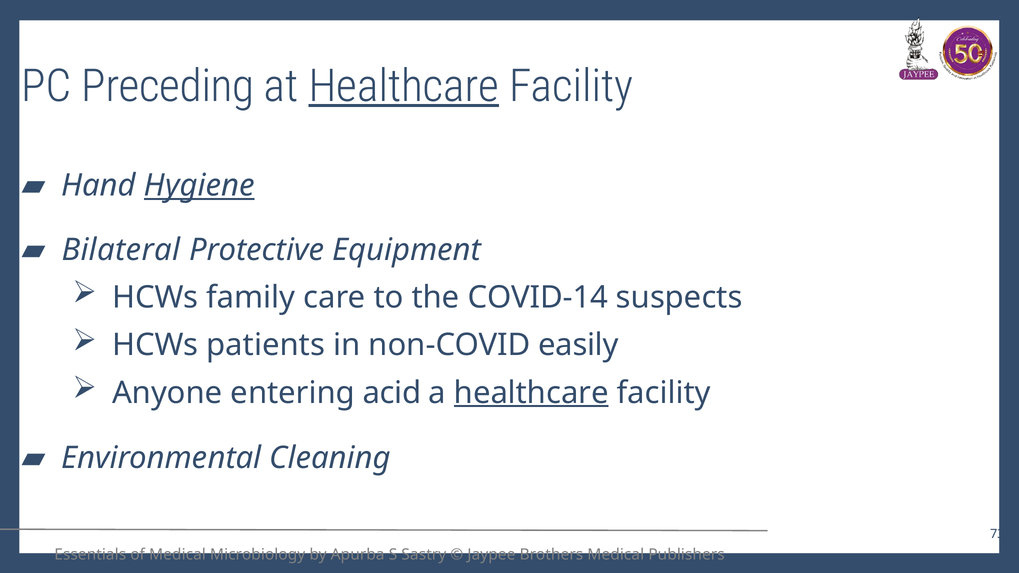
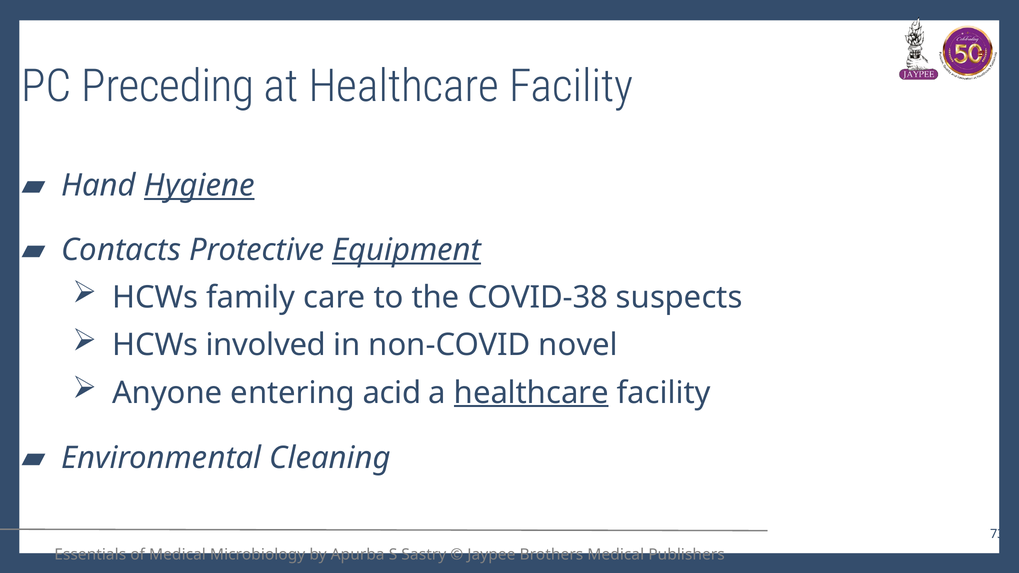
Healthcare at (404, 86) underline: present -> none
Bilateral: Bilateral -> Contacts
Equipment underline: none -> present
COVID-14: COVID-14 -> COVID-38
patients: patients -> involved
easily: easily -> novel
